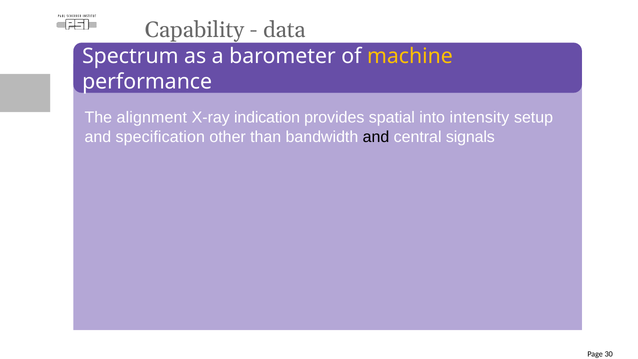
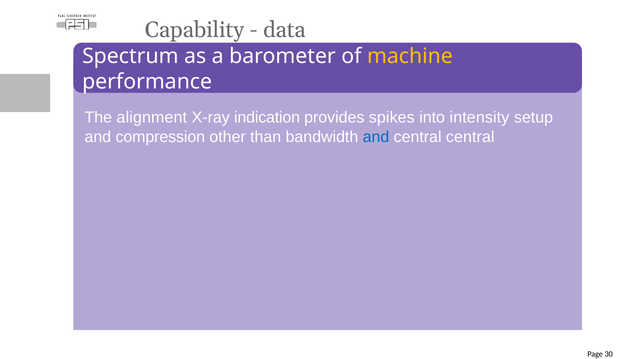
spatial: spatial -> spikes
specification: specification -> compression
and at (376, 137) colour: black -> blue
central signals: signals -> central
